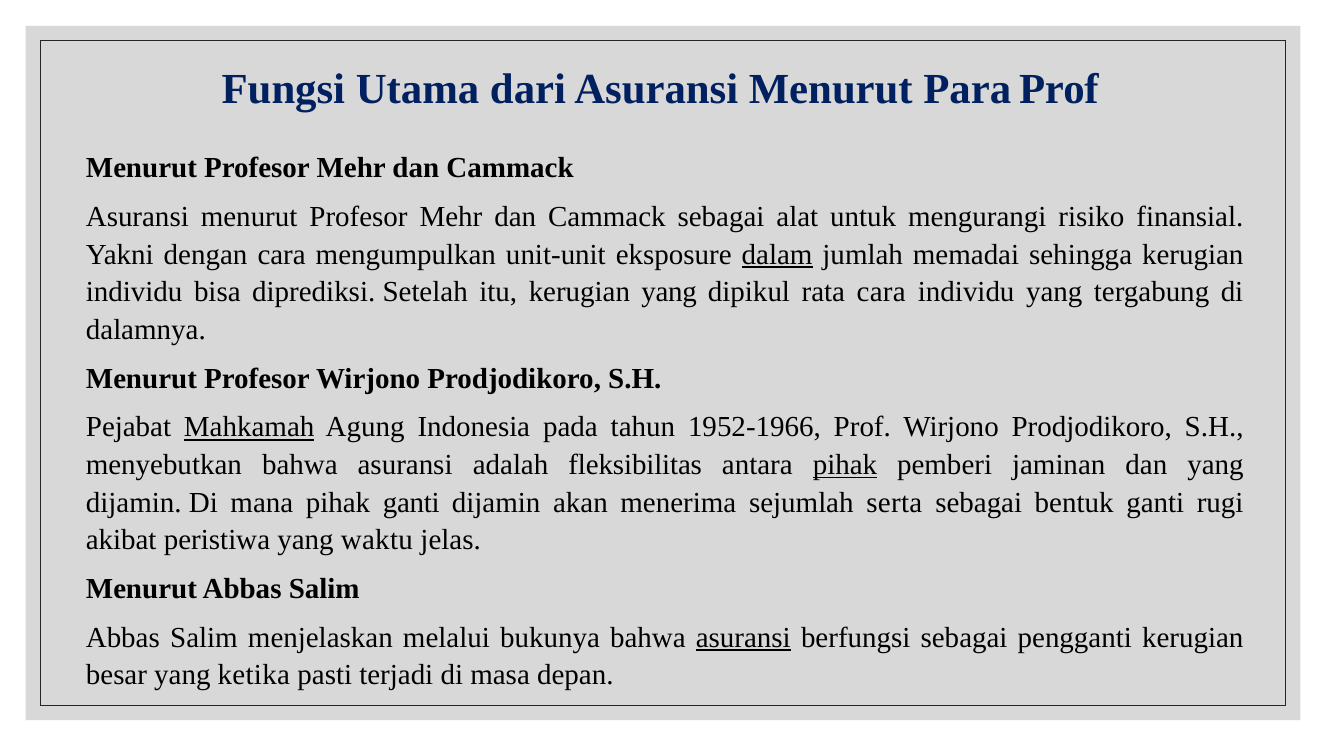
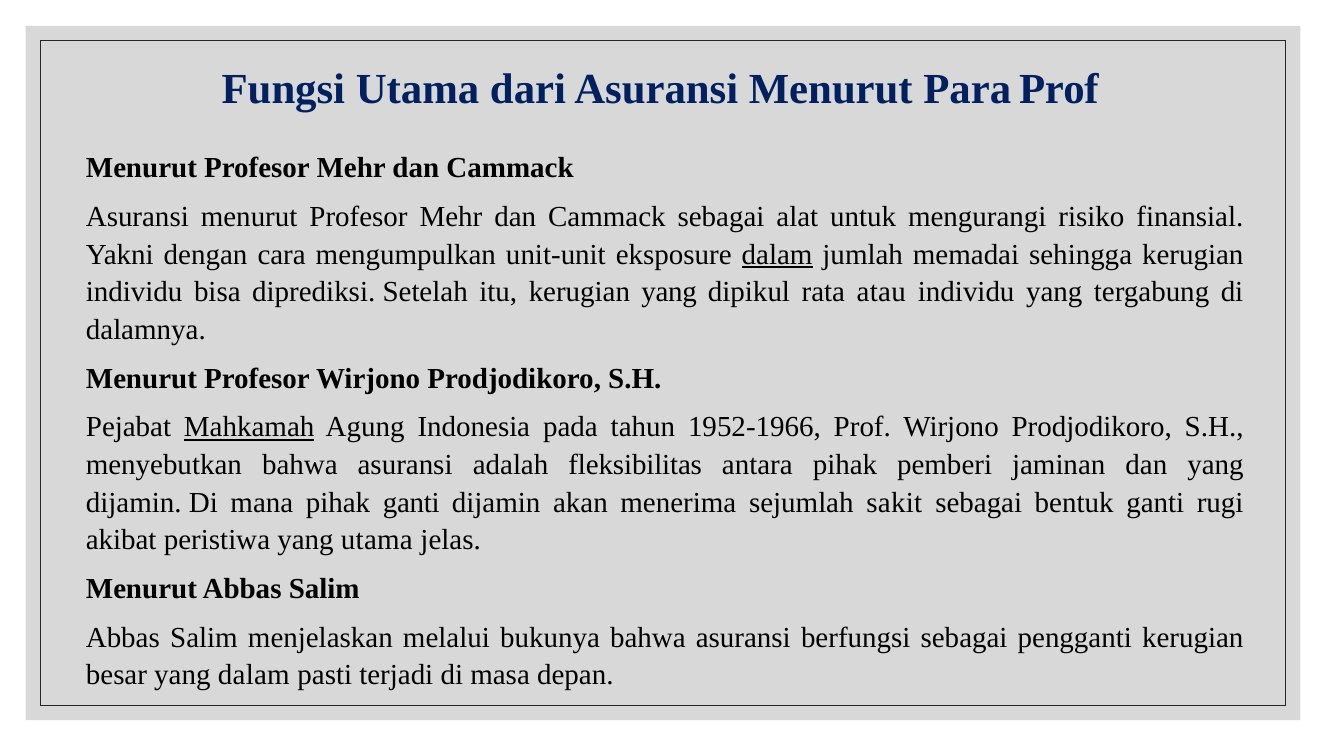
rata cara: cara -> atau
pihak at (845, 465) underline: present -> none
serta: serta -> sakit
yang waktu: waktu -> utama
asuransi at (743, 638) underline: present -> none
yang ketika: ketika -> dalam
